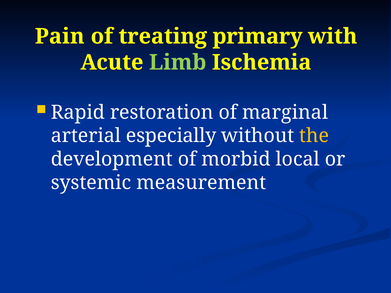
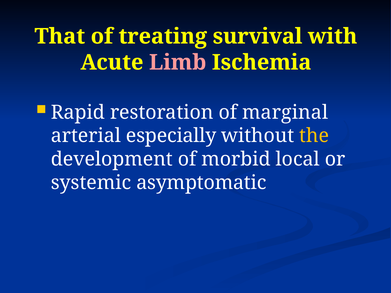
Pain: Pain -> That
primary: primary -> survival
Limb colour: light green -> pink
measurement: measurement -> asymptomatic
